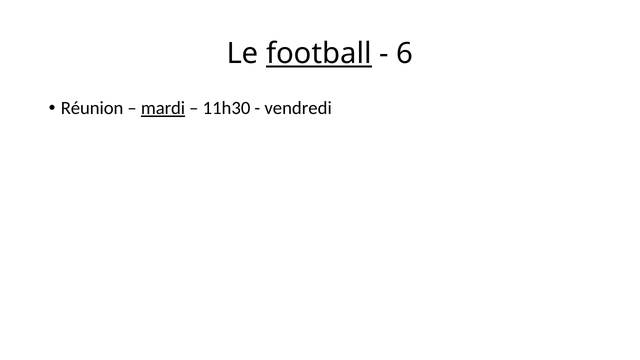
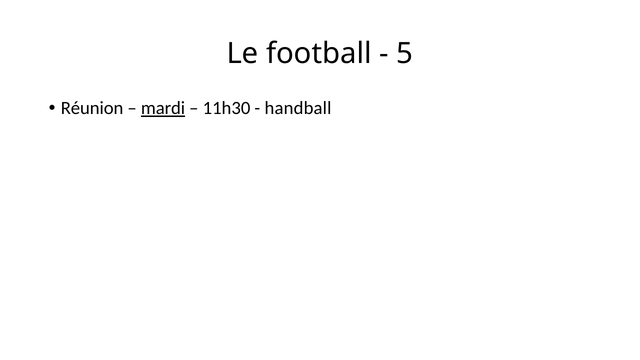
football underline: present -> none
6: 6 -> 5
vendredi: vendredi -> handball
